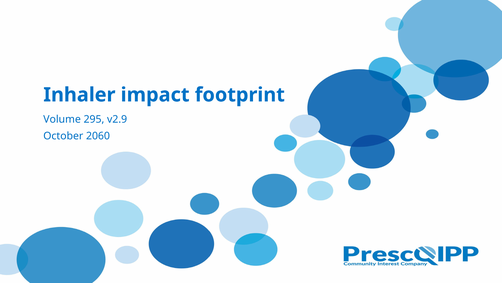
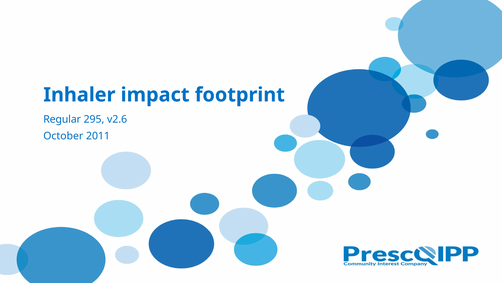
Volume: Volume -> Regular
v2.9: v2.9 -> v2.6
2060: 2060 -> 2011
